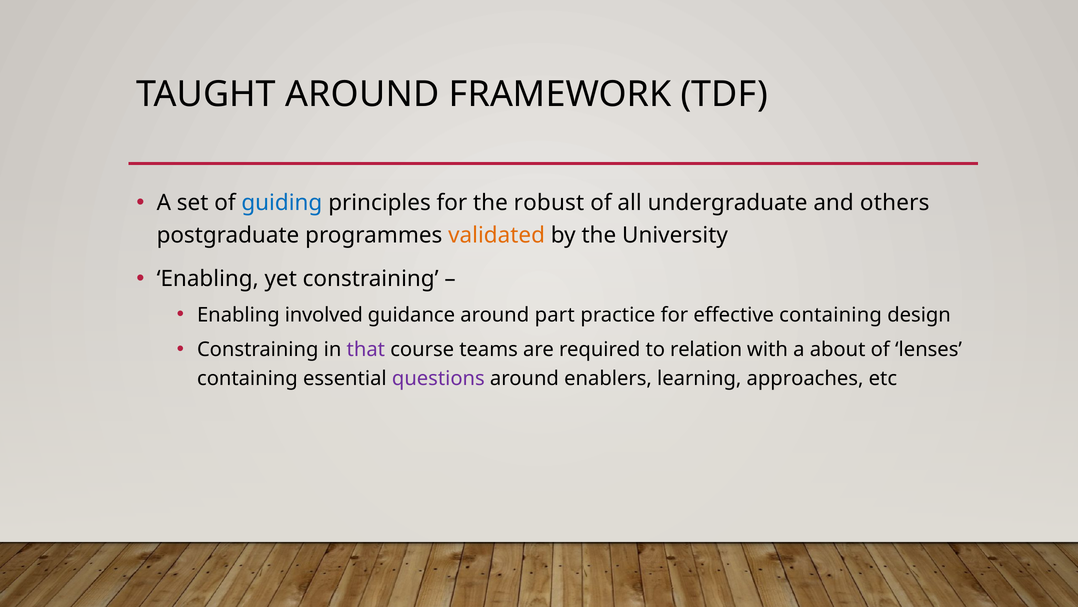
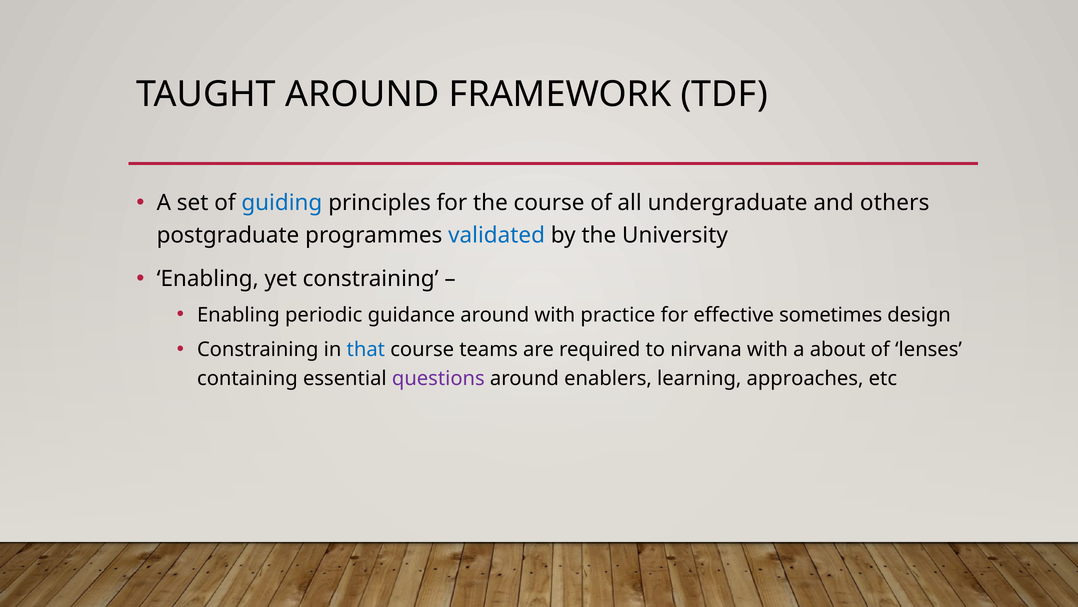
the robust: robust -> course
validated colour: orange -> blue
involved: involved -> periodic
around part: part -> with
effective containing: containing -> sometimes
that colour: purple -> blue
relation: relation -> nirvana
